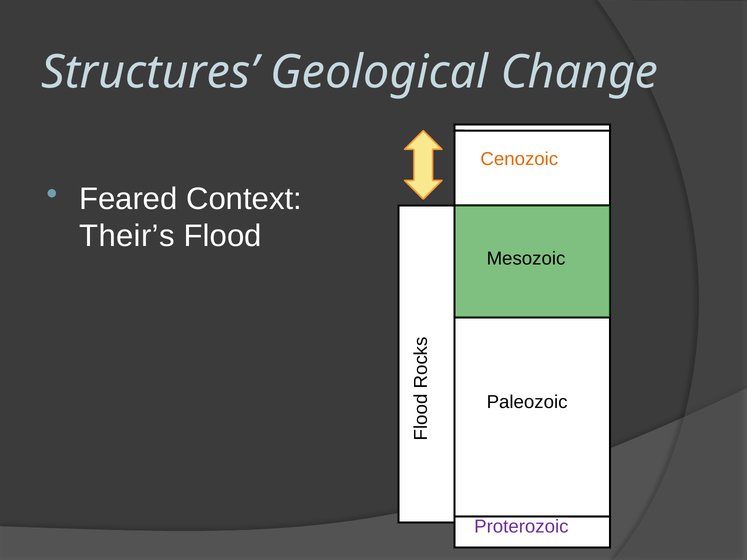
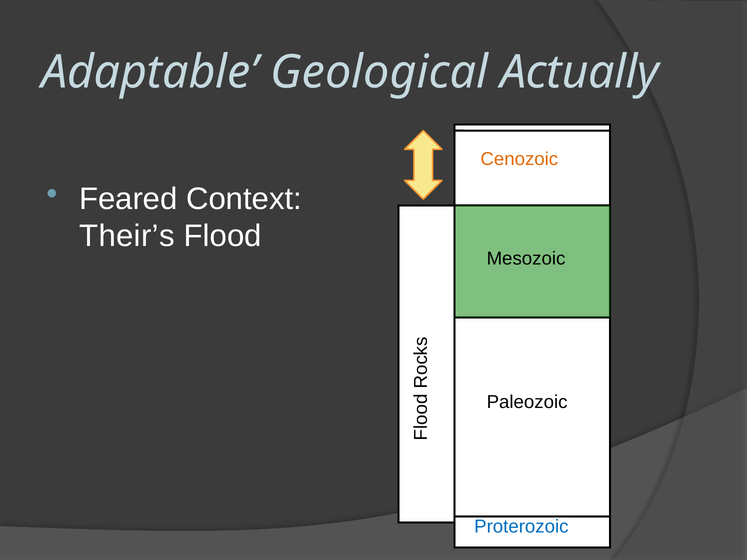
Structures: Structures -> Adaptable
Change: Change -> Actually
Proterozoic colour: purple -> blue
